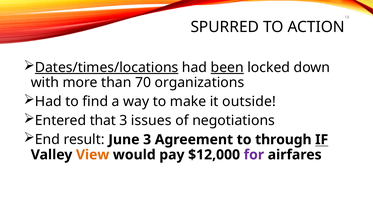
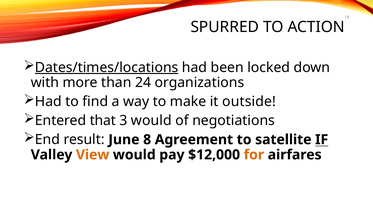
been underline: present -> none
70: 70 -> 24
3 issues: issues -> would
June 3: 3 -> 8
through: through -> satellite
for colour: purple -> orange
